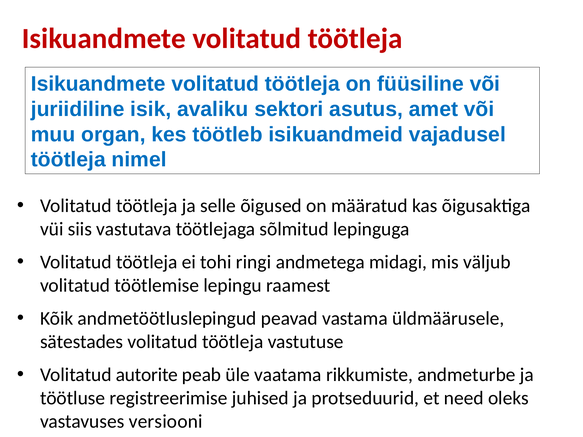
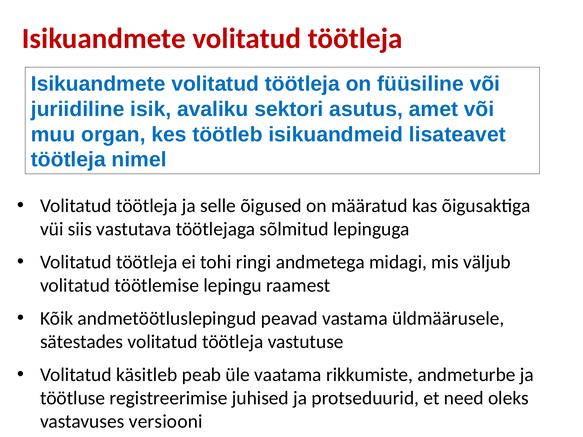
vajadusel: vajadusel -> lisateavet
autorite: autorite -> käsitleb
